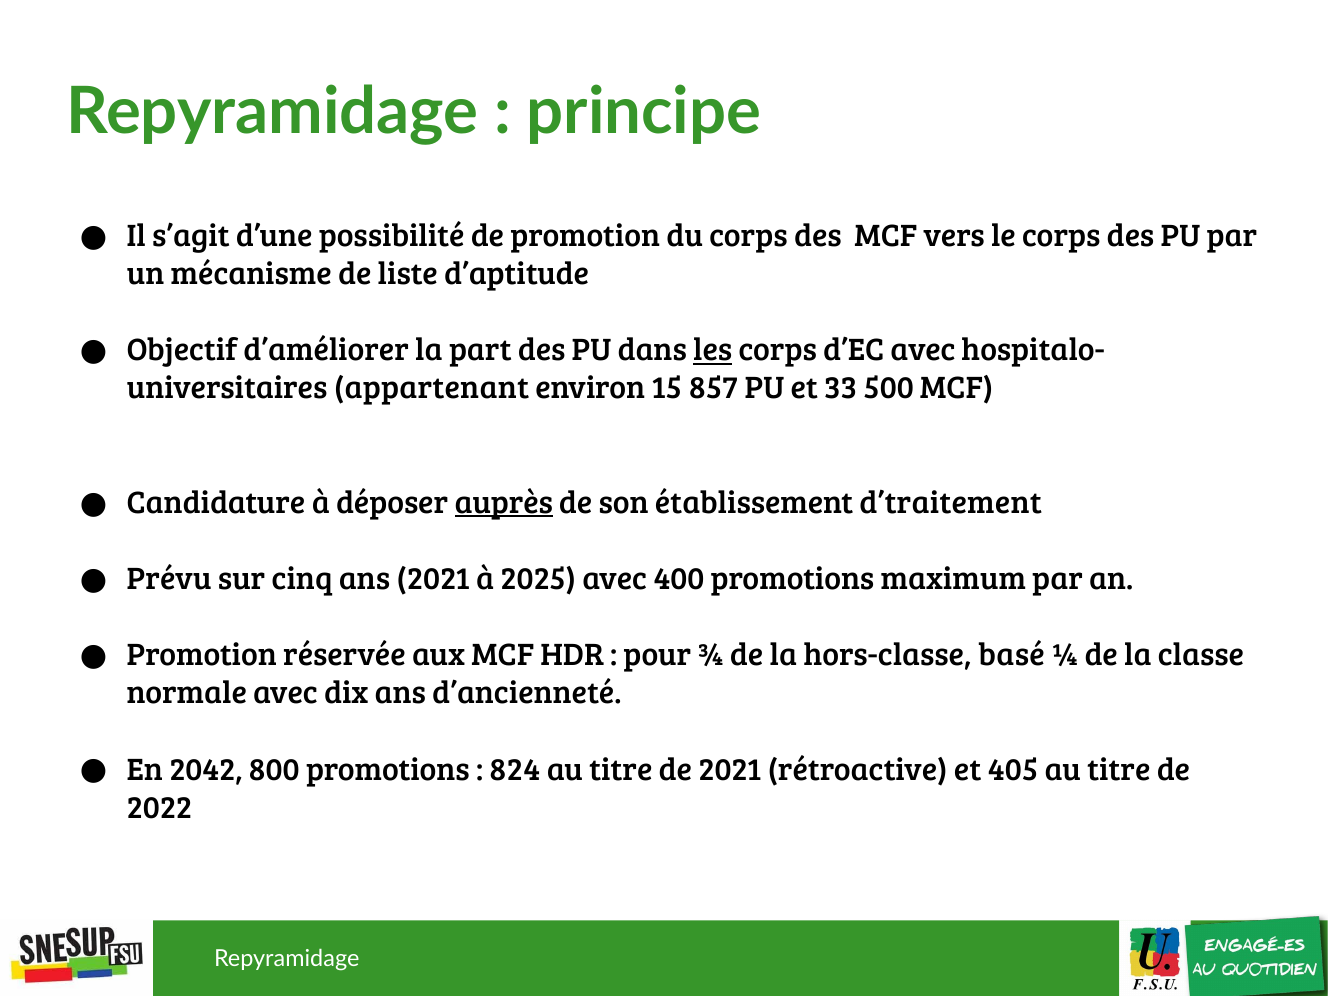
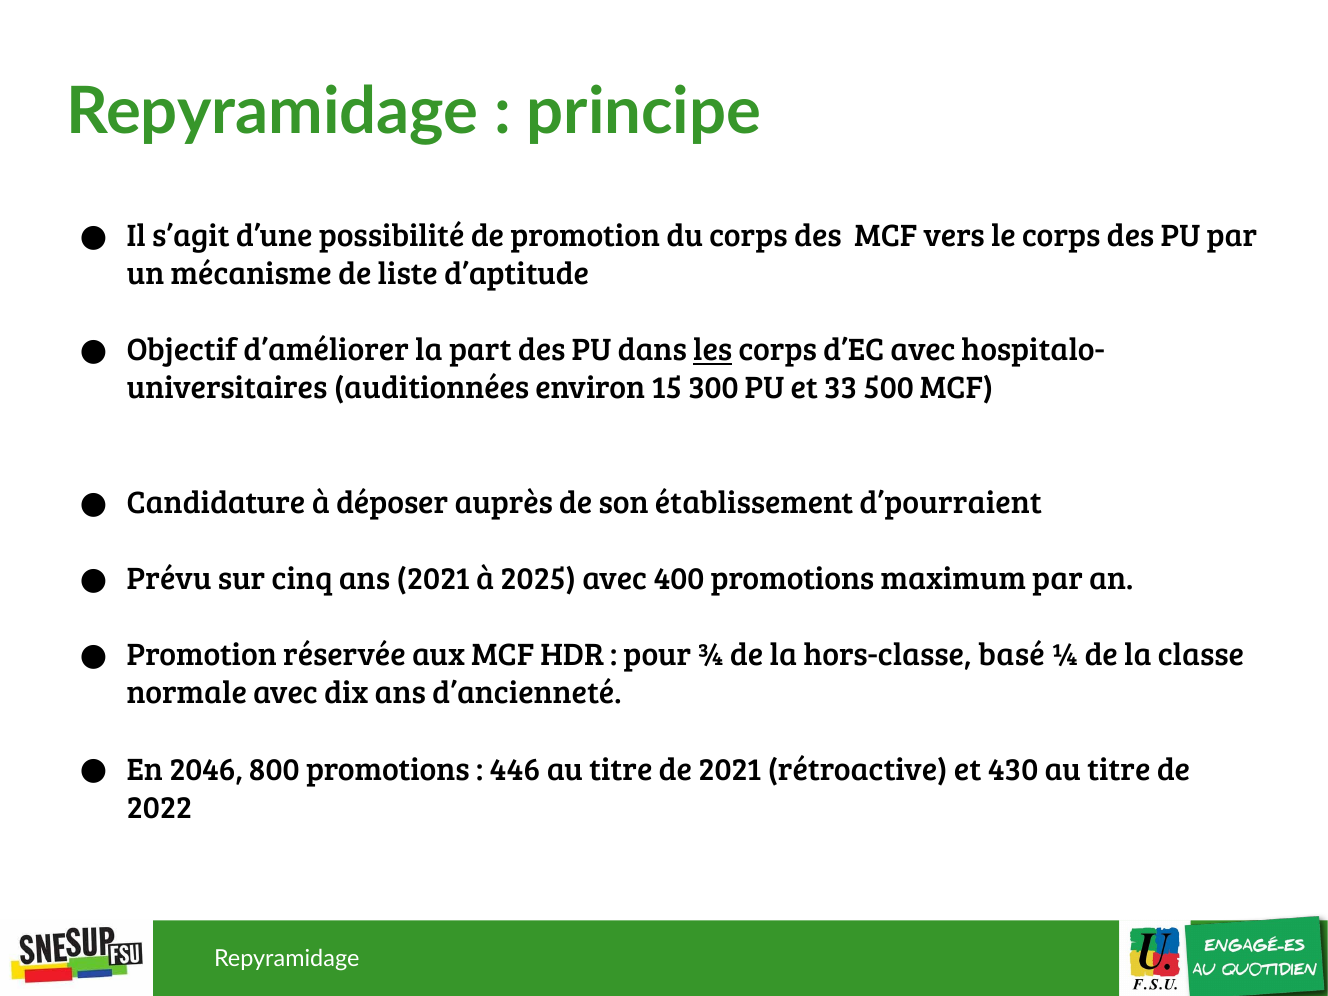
appartenant: appartenant -> auditionnées
857: 857 -> 300
auprès underline: present -> none
d’traitement: d’traitement -> d’pourraient
2042: 2042 -> 2046
824: 824 -> 446
405: 405 -> 430
